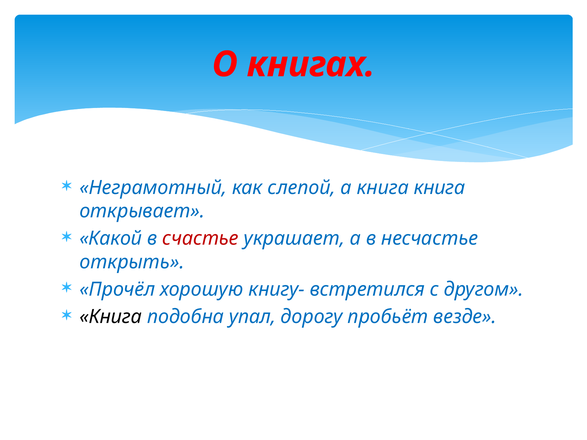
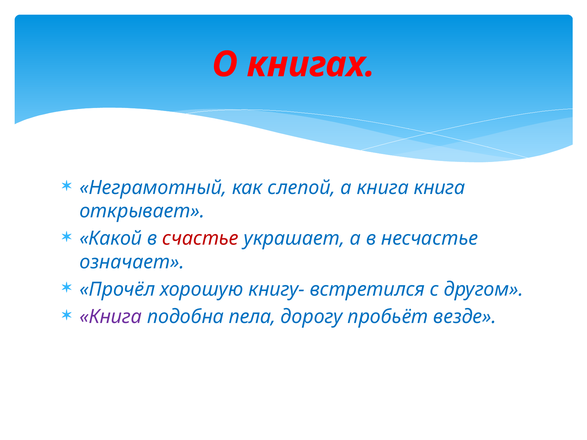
открыть: открыть -> означает
Книга at (111, 317) colour: black -> purple
упал: упал -> пела
